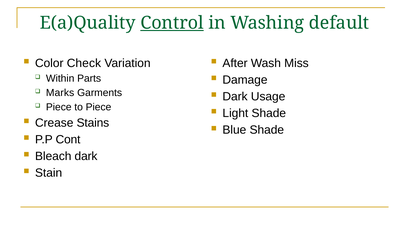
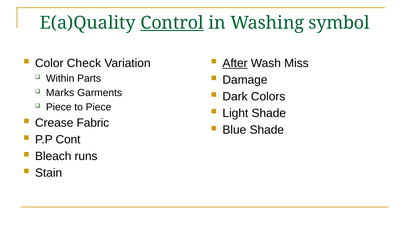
default: default -> symbol
After underline: none -> present
Usage: Usage -> Colors
Stains: Stains -> Fabric
Bleach dark: dark -> runs
